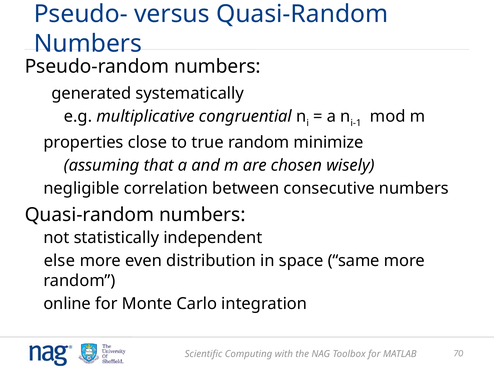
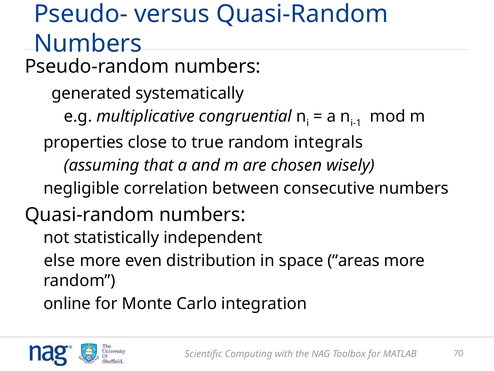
minimize: minimize -> integrals
same: same -> areas
